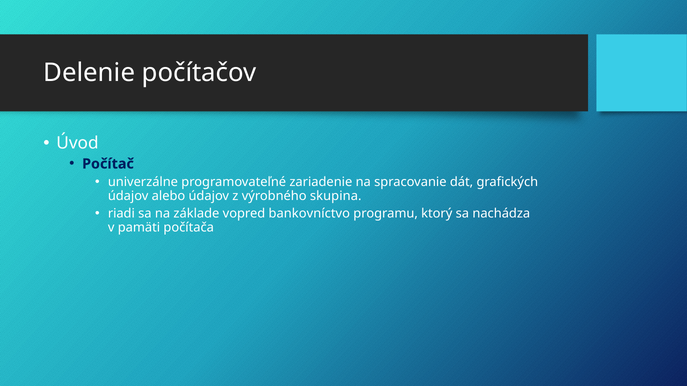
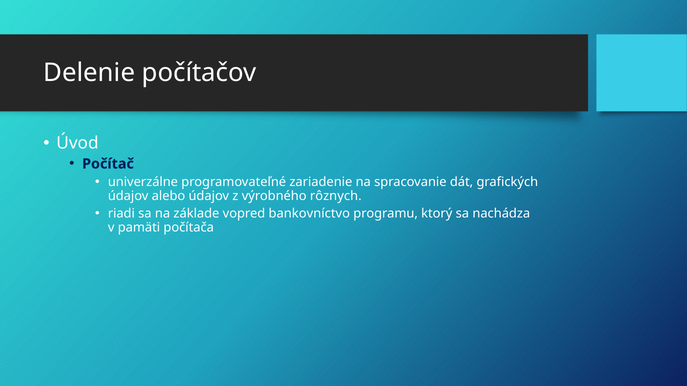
skupina: skupina -> rôznych
